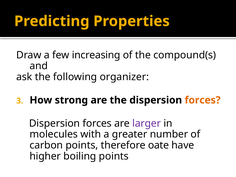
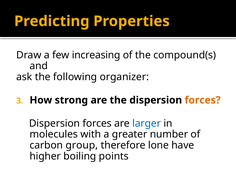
larger colour: purple -> blue
carbon points: points -> group
oate: oate -> lone
